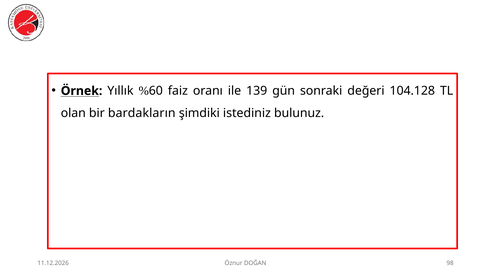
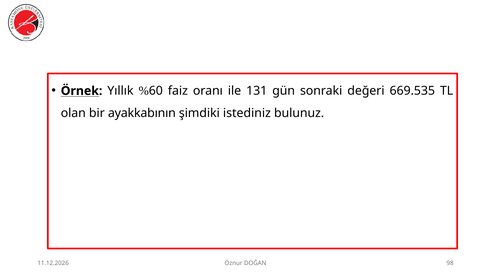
139: 139 -> 131
104.128: 104.128 -> 669.535
bardakların: bardakların -> ayakkabının
